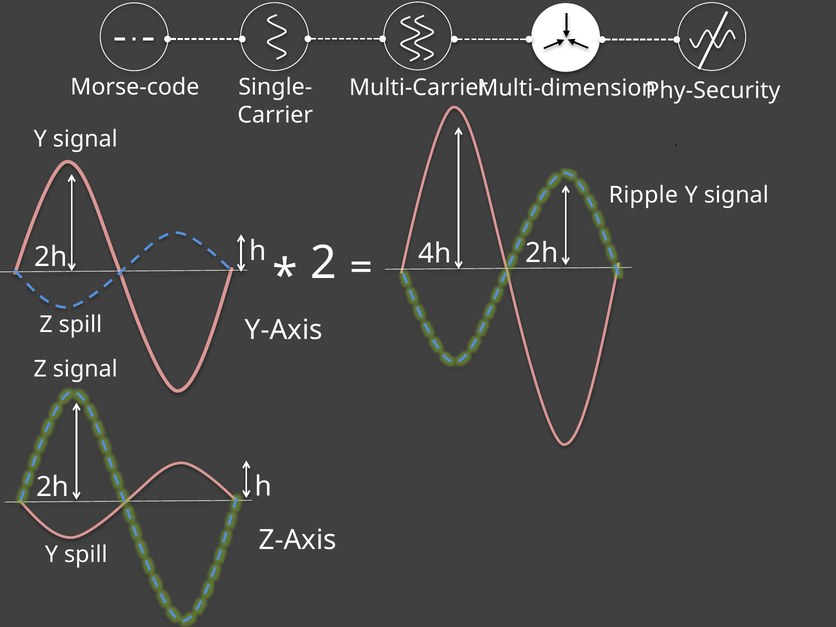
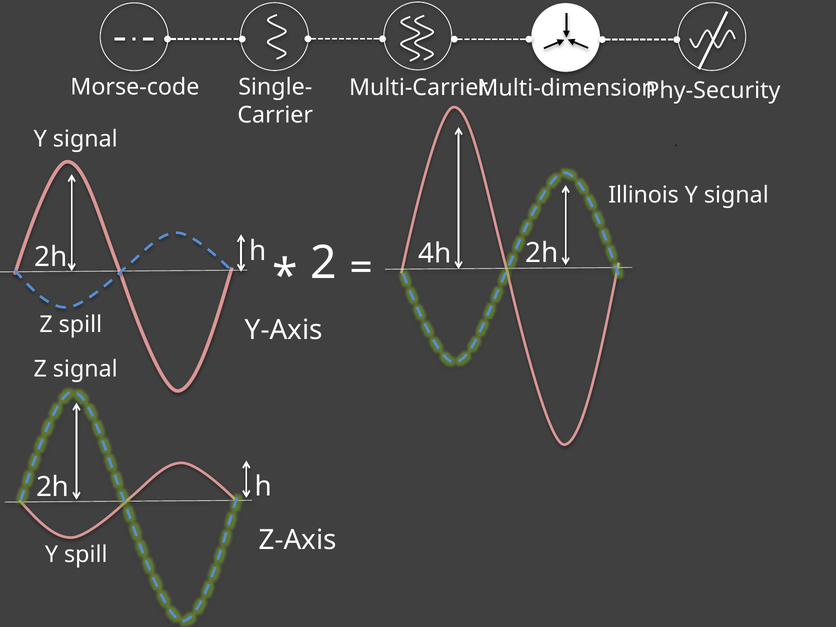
Ripple: Ripple -> Illinois
